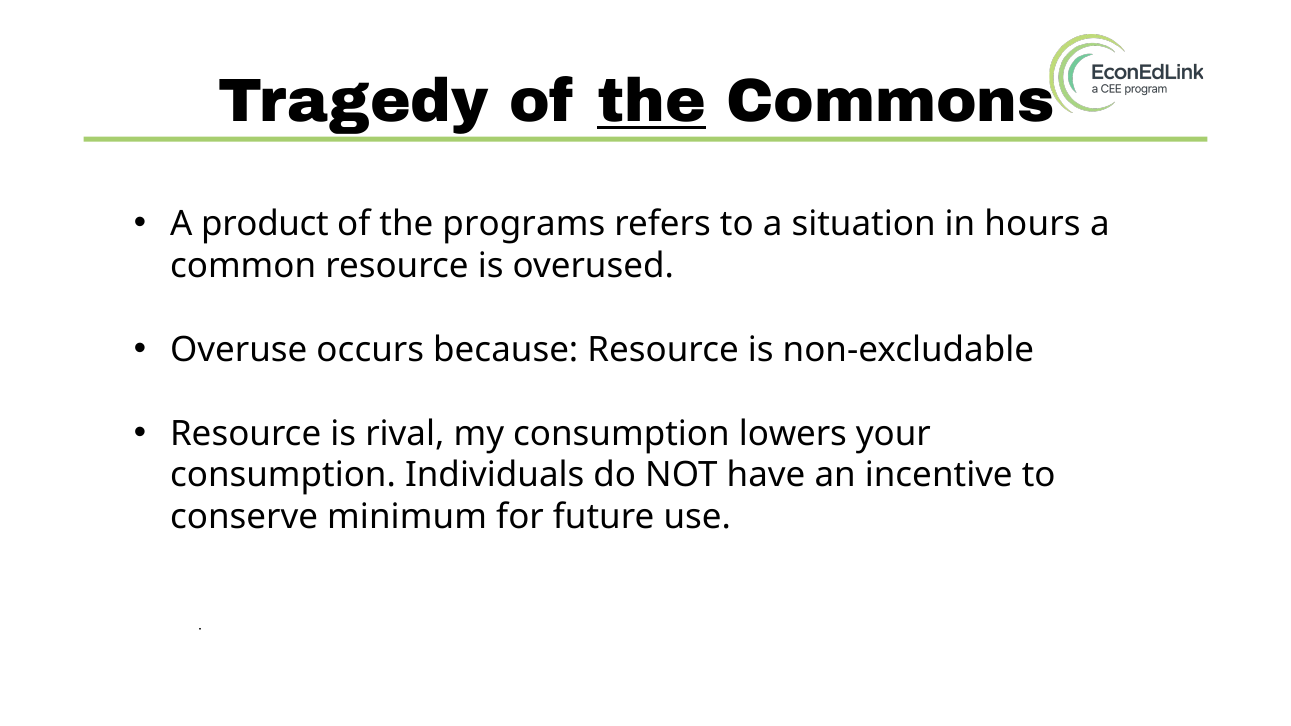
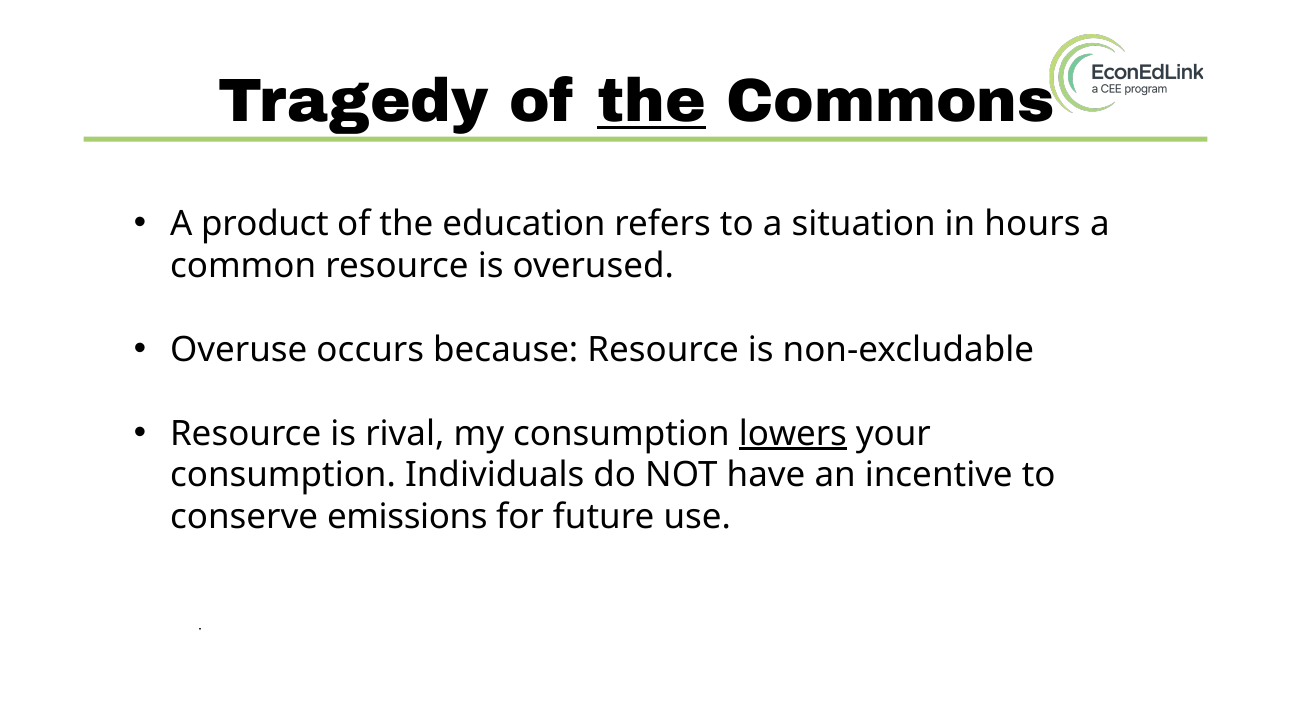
programs: programs -> education
lowers underline: none -> present
minimum: minimum -> emissions
